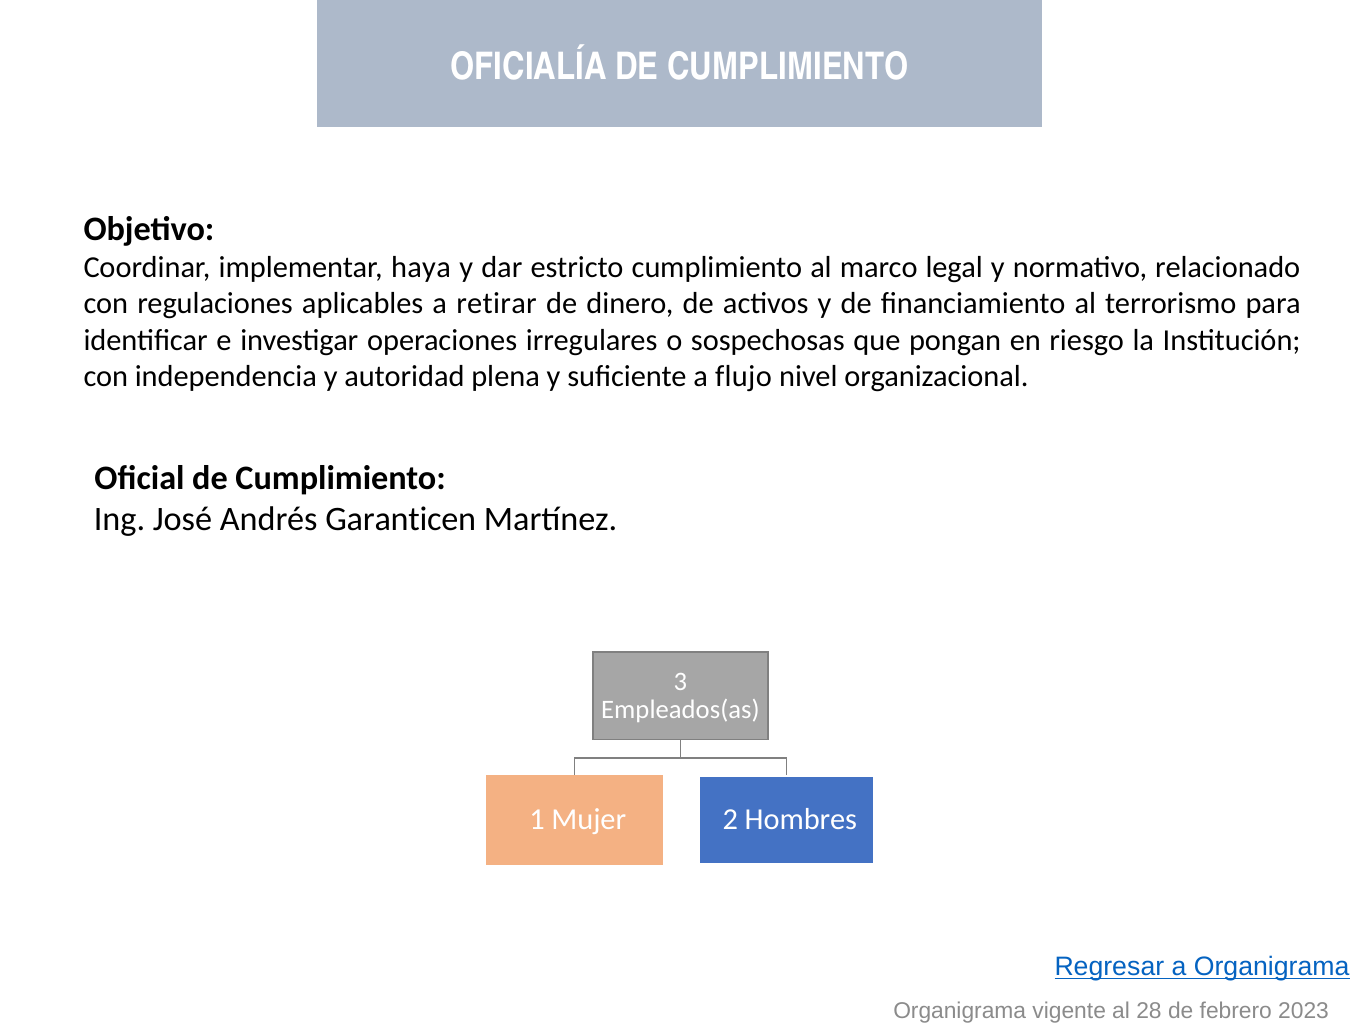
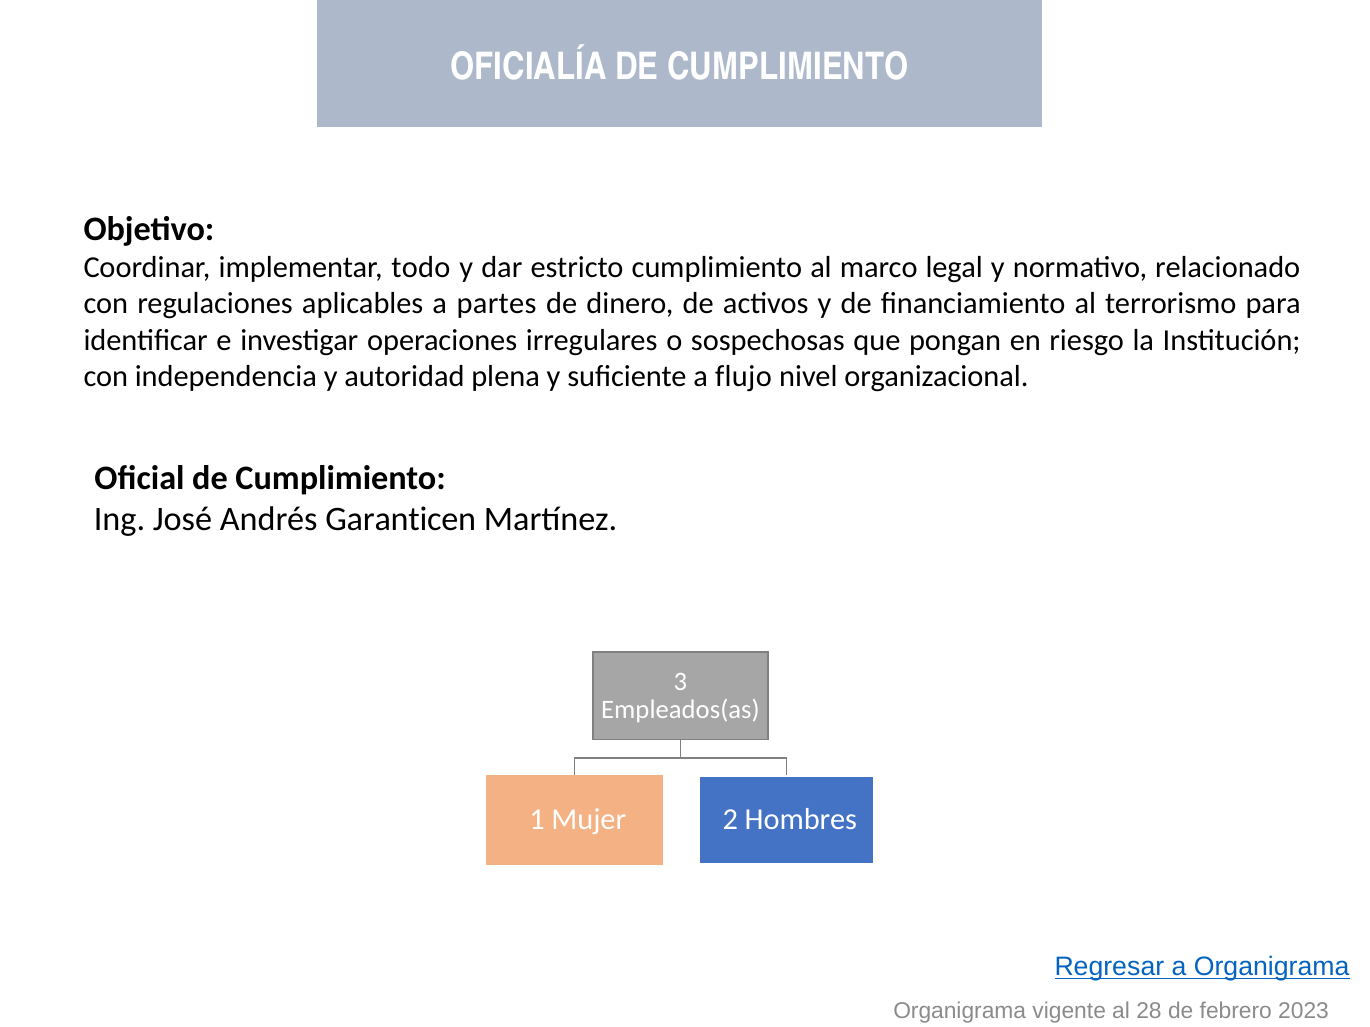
haya: haya -> todo
retirar: retirar -> partes
